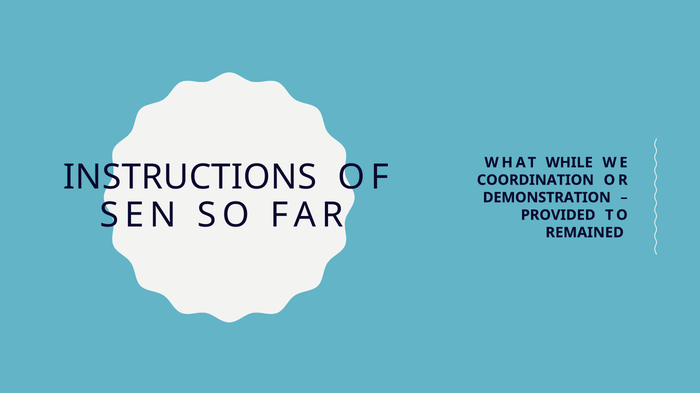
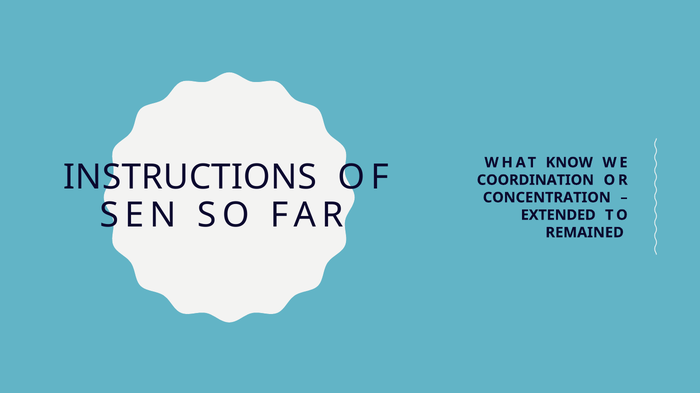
WHILE: WHILE -> KNOW
DEMONSTRATION: DEMONSTRATION -> CONCENTRATION
PROVIDED: PROVIDED -> EXTENDED
